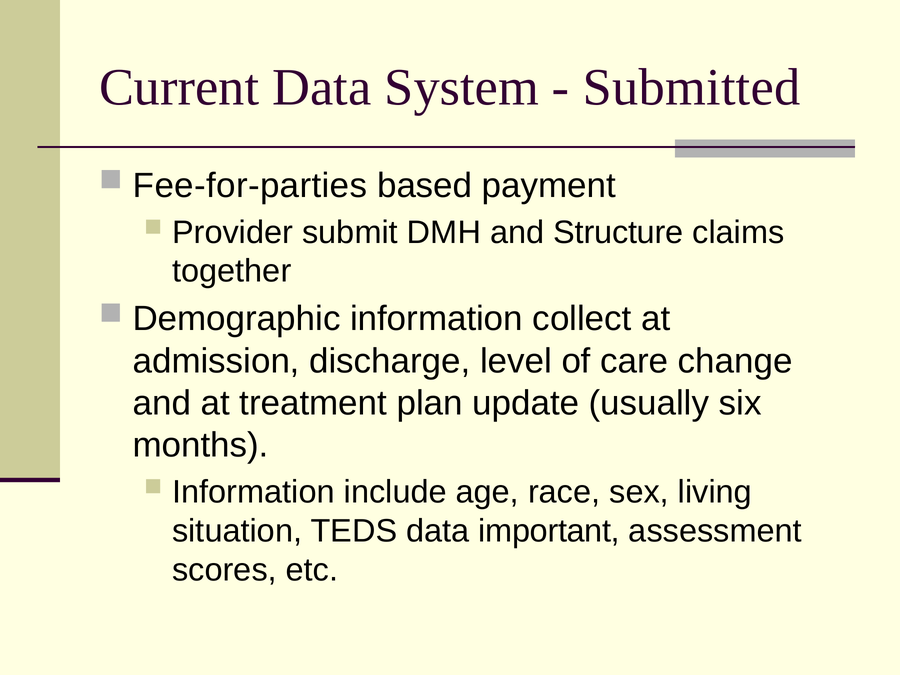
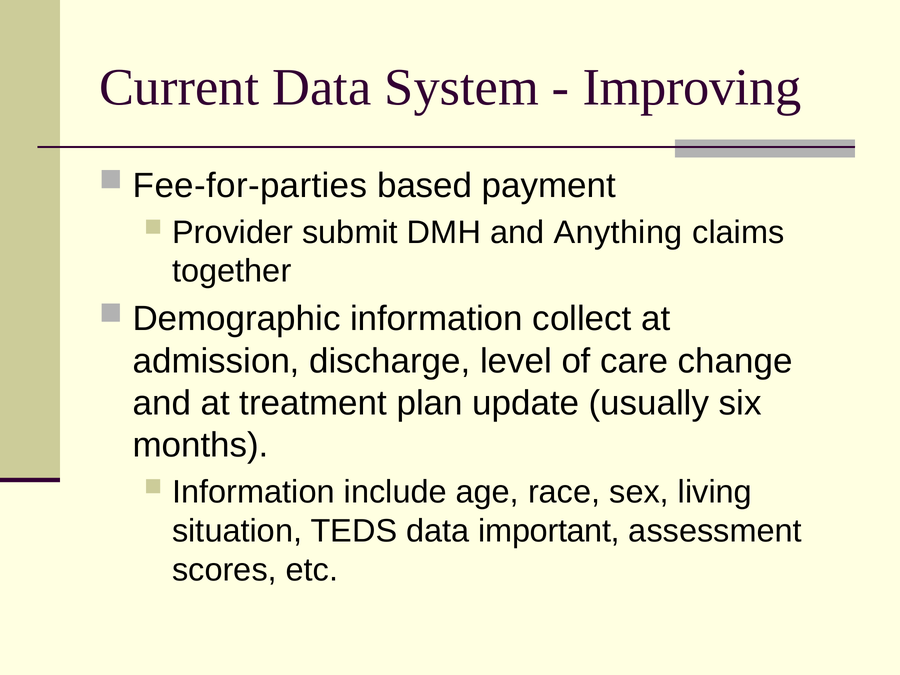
Submitted: Submitted -> Improving
Structure: Structure -> Anything
